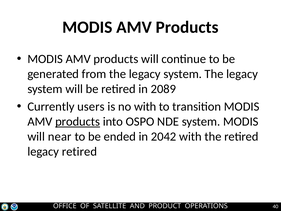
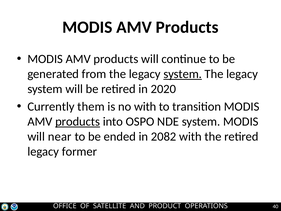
system at (183, 74) underline: none -> present
2089: 2089 -> 2020
users: users -> them
2042: 2042 -> 2082
legacy retired: retired -> former
